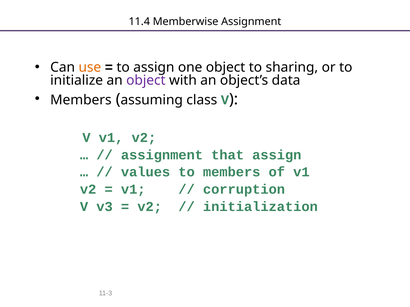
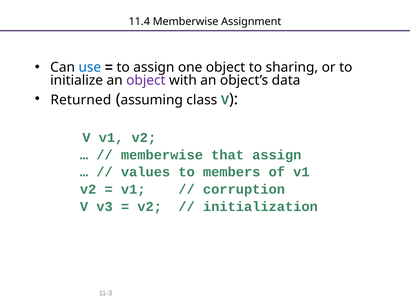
use colour: orange -> blue
Members at (81, 100): Members -> Returned
assignment at (162, 155): assignment -> memberwise
